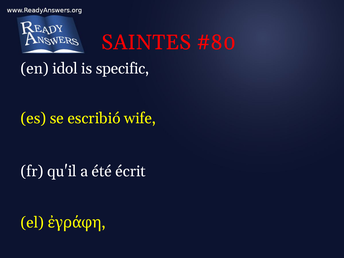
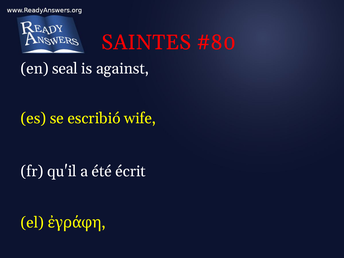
idol: idol -> seal
specific: specific -> against
